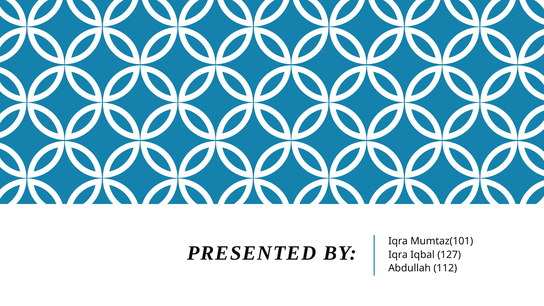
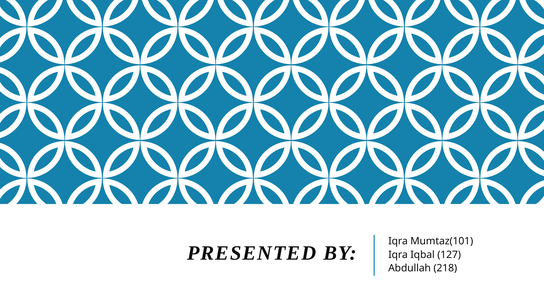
112: 112 -> 218
